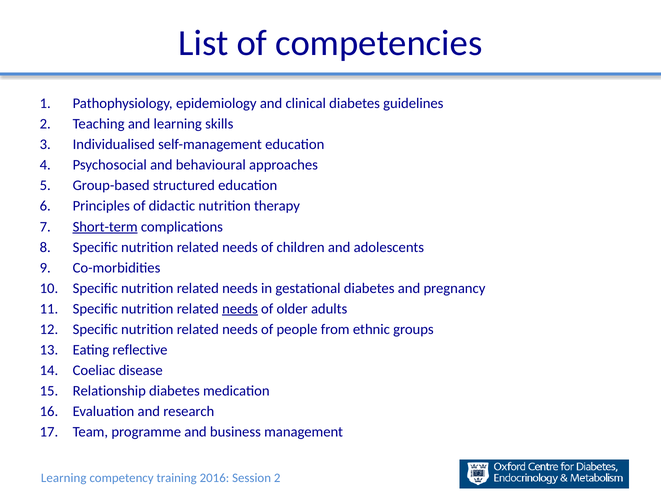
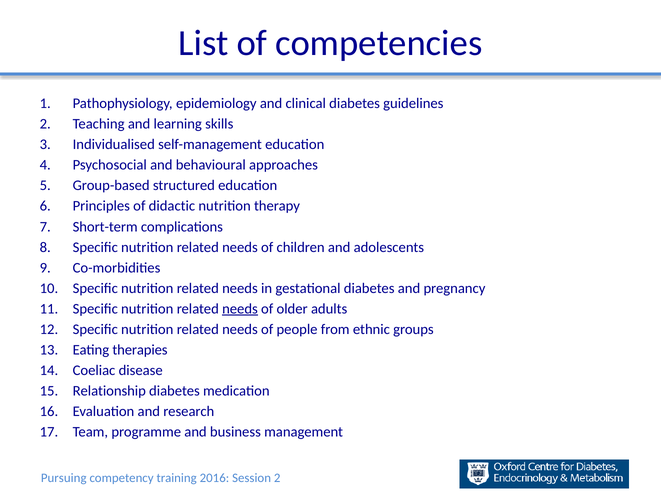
Short-term underline: present -> none
reflective: reflective -> therapies
Learning at (64, 478): Learning -> Pursuing
